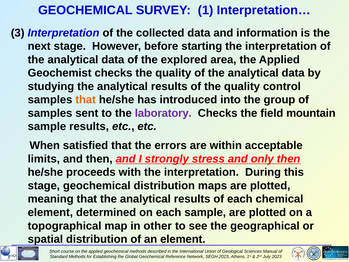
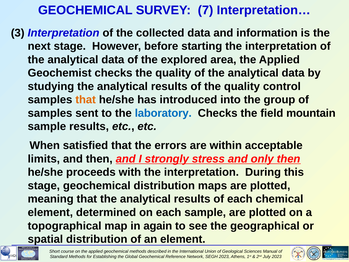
1: 1 -> 7
laboratory colour: purple -> blue
other: other -> again
